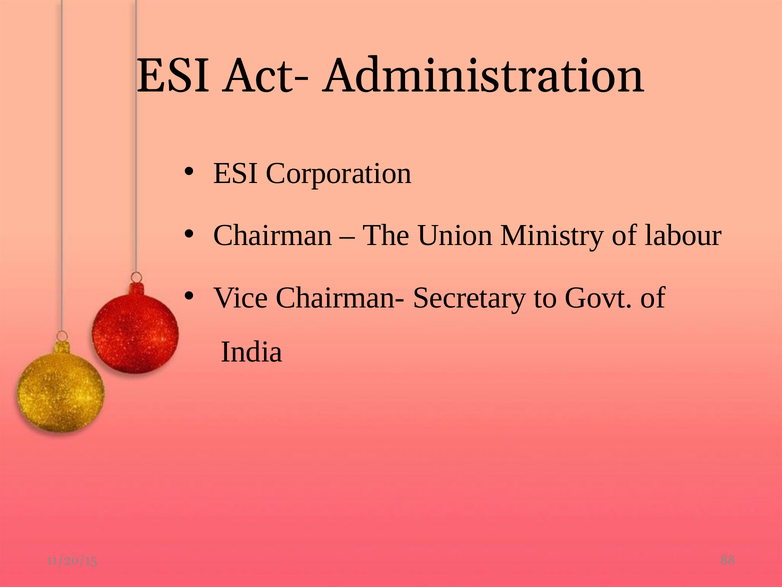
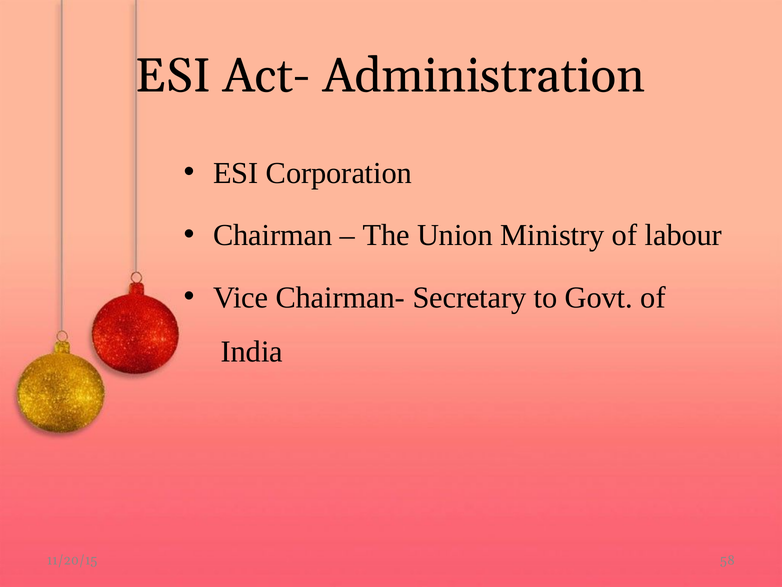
88: 88 -> 58
